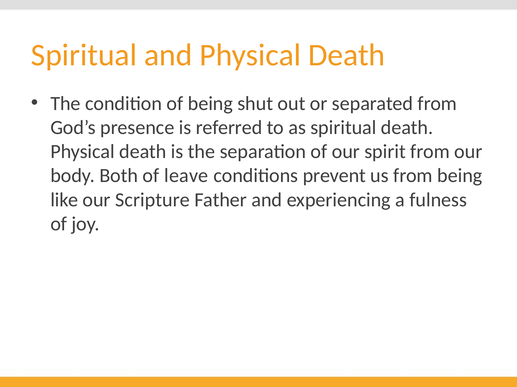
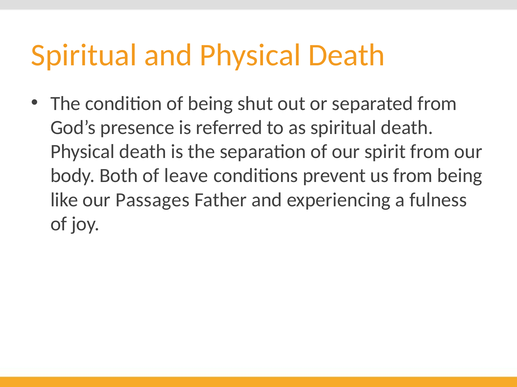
Scripture: Scripture -> Passages
